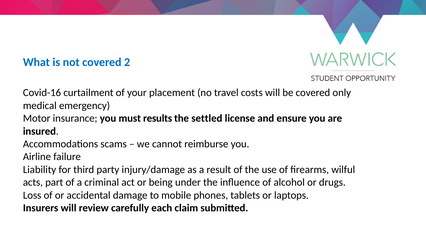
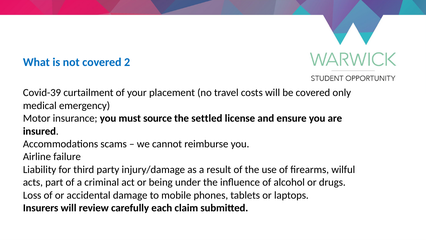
Covid-16: Covid-16 -> Covid-39
results: results -> source
